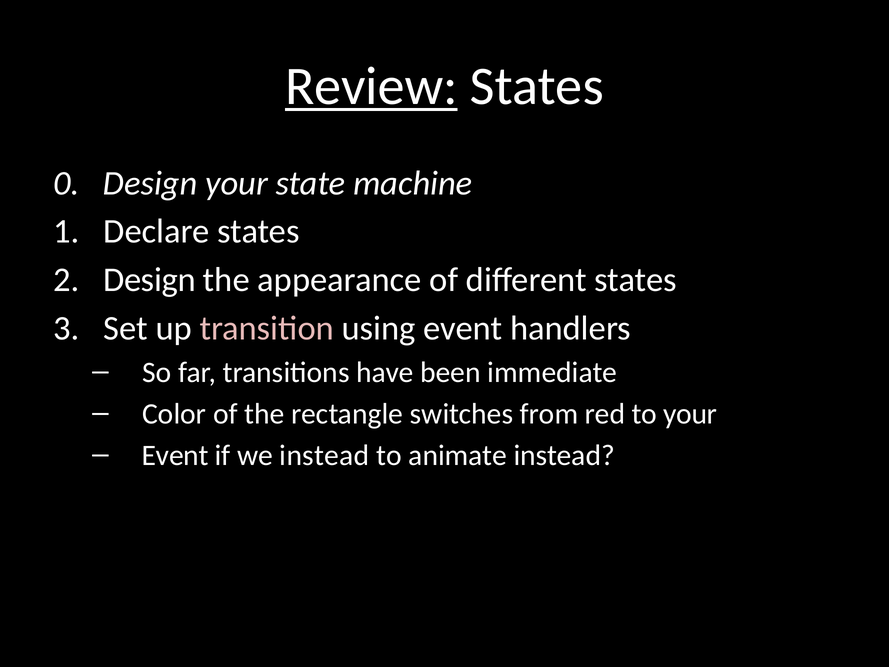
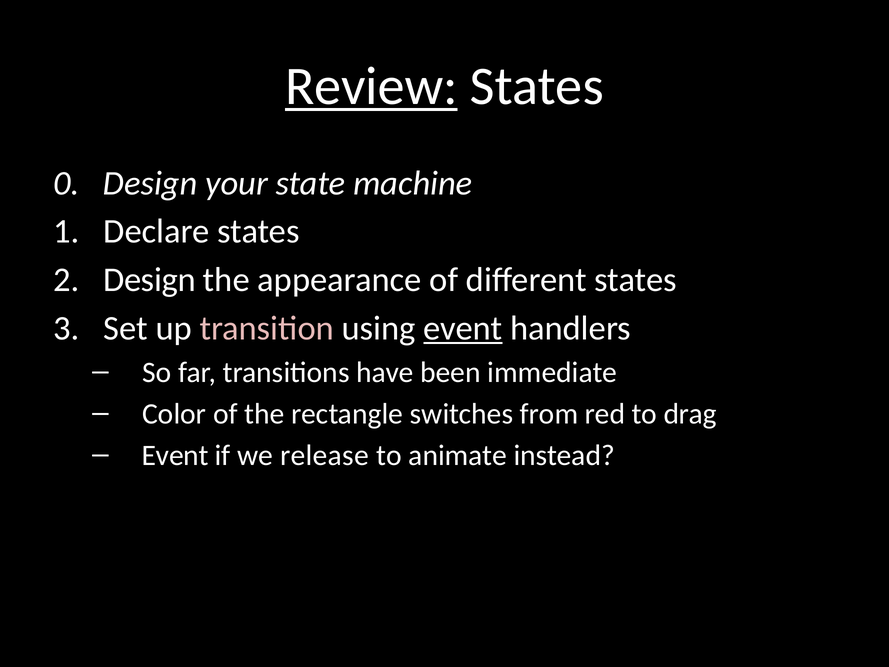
event at (463, 328) underline: none -> present
to your: your -> drag
we instead: instead -> release
